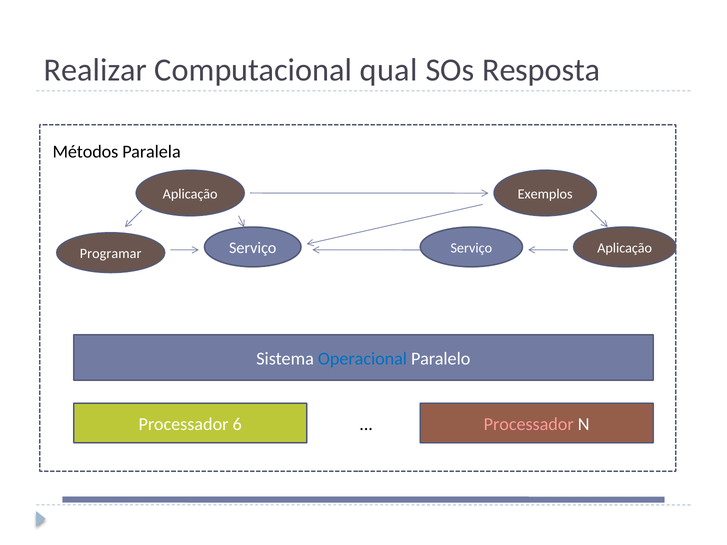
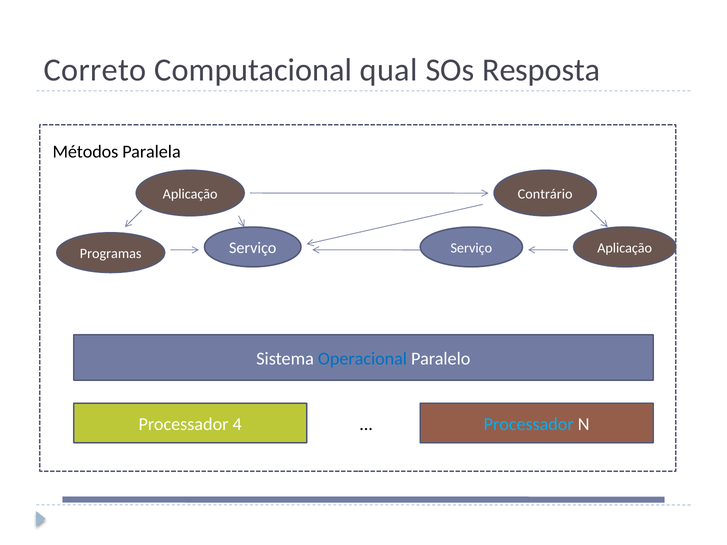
Realizar: Realizar -> Correto
Exemplos: Exemplos -> Contrário
Programar: Programar -> Programas
6: 6 -> 4
Processador at (529, 424) colour: pink -> light blue
